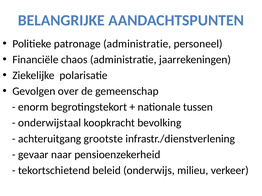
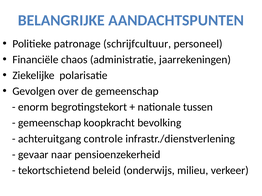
patronage administratie: administratie -> schrijfcultuur
onderwijstaal at (50, 123): onderwijstaal -> gemeenschap
grootste: grootste -> controle
